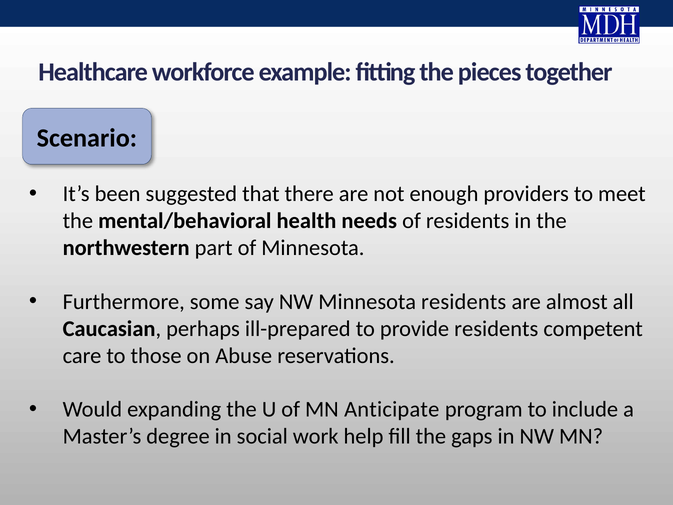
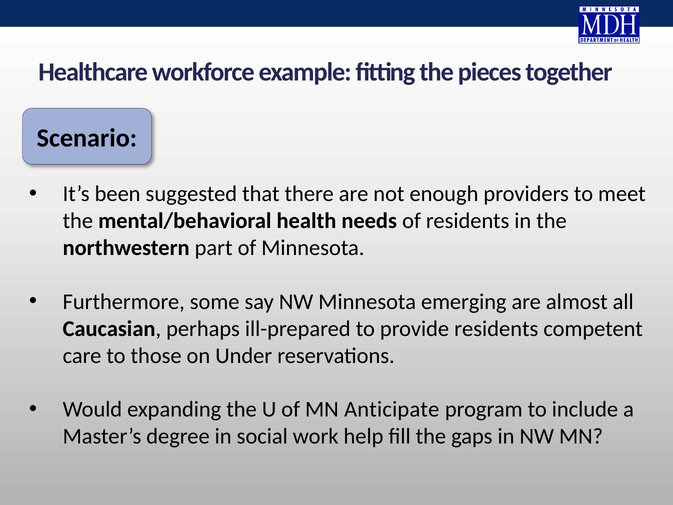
Minnesota residents: residents -> emerging
Abuse: Abuse -> Under
